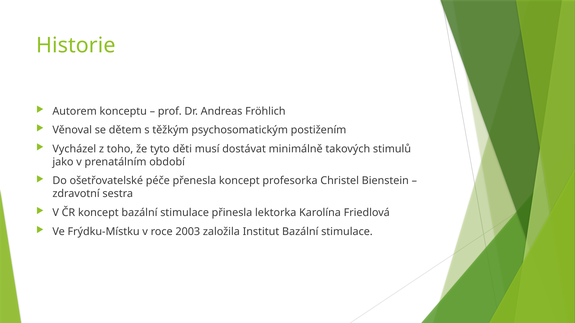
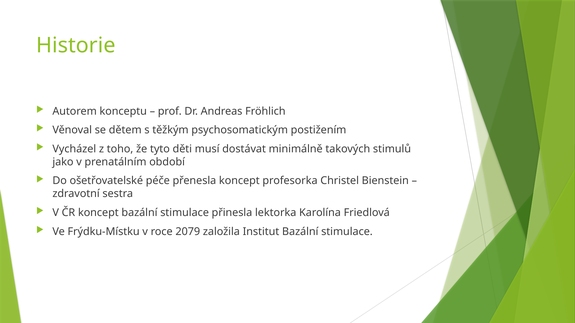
2003: 2003 -> 2079
